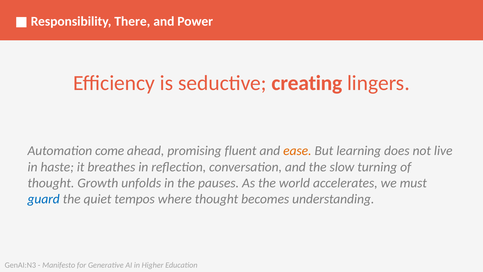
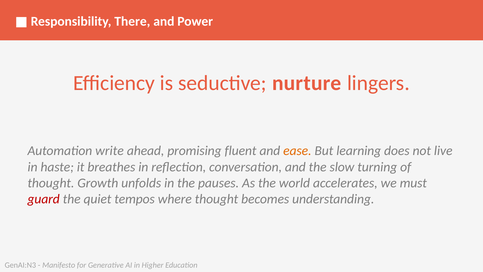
creating: creating -> nurture
come: come -> write
guard colour: blue -> red
